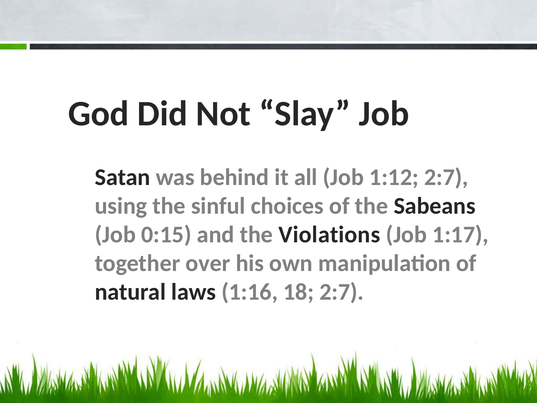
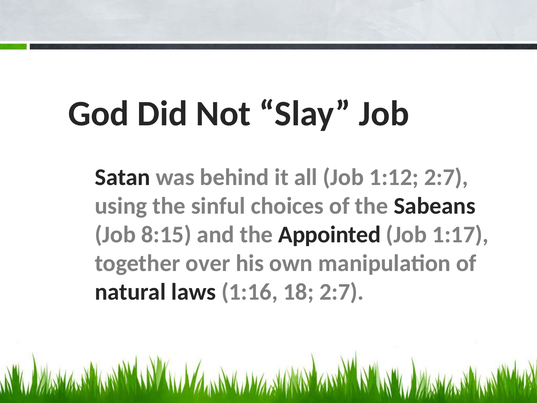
0:15: 0:15 -> 8:15
Violations: Violations -> Appointed
